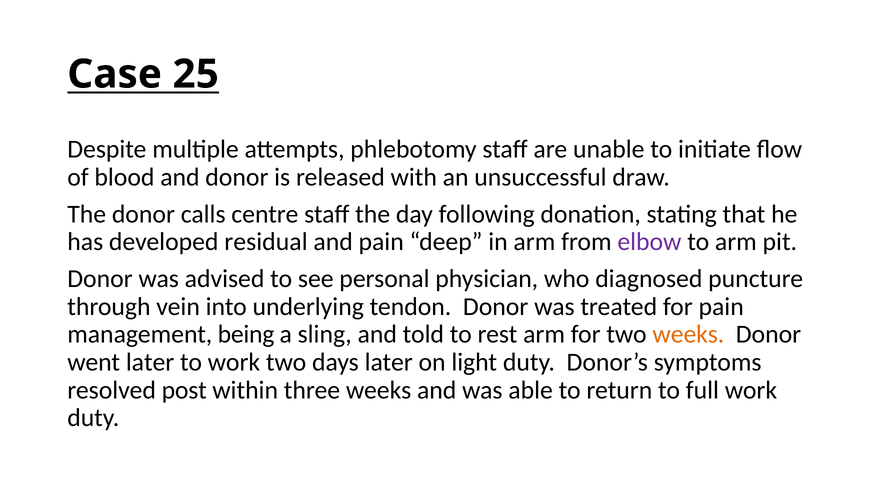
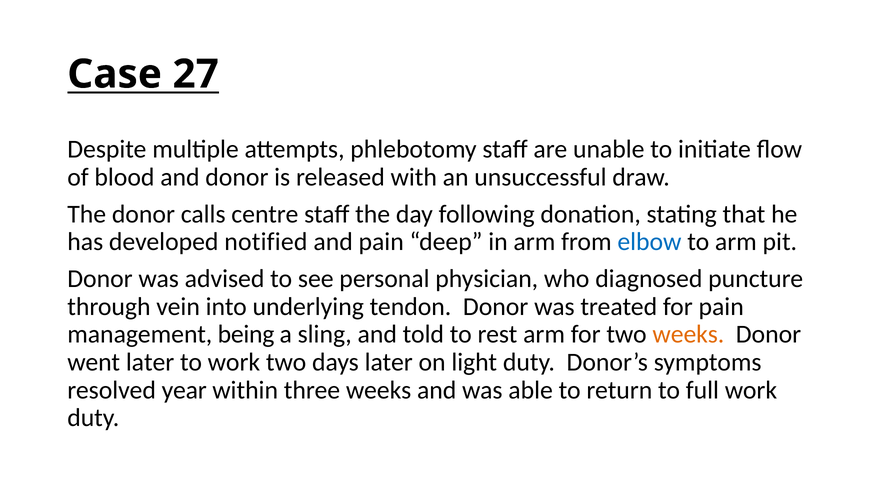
25: 25 -> 27
residual: residual -> notified
elbow colour: purple -> blue
post: post -> year
